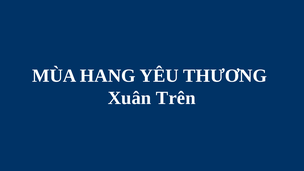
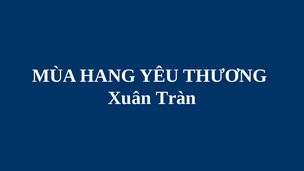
Trên: Trên -> Tràn
